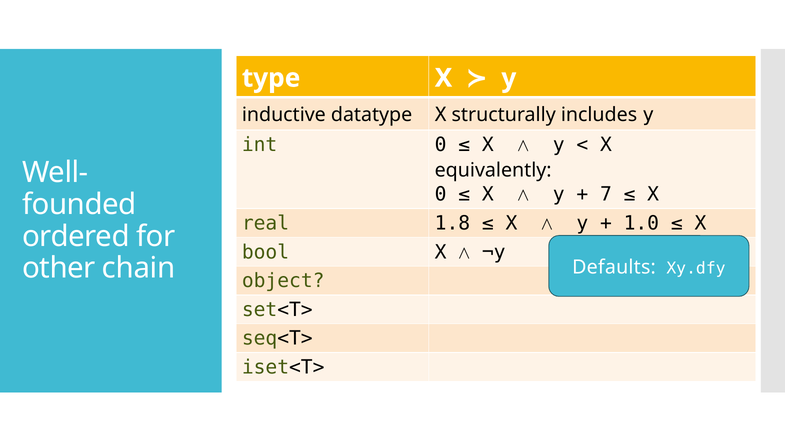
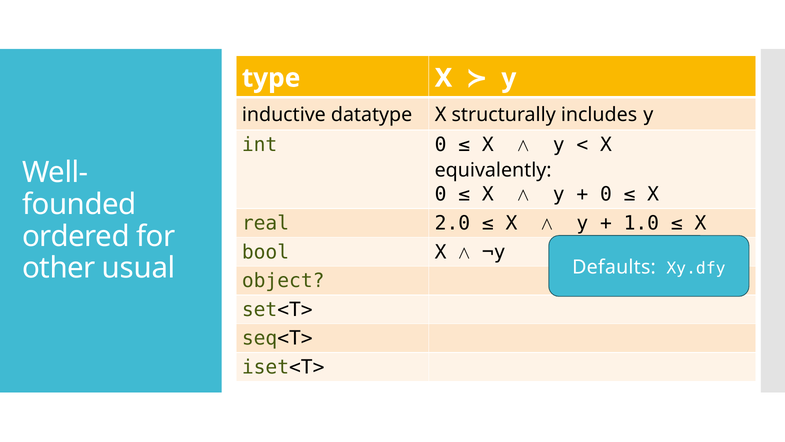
7 at (606, 194): 7 -> 0
1.8: 1.8 -> 2.0
chain: chain -> usual
